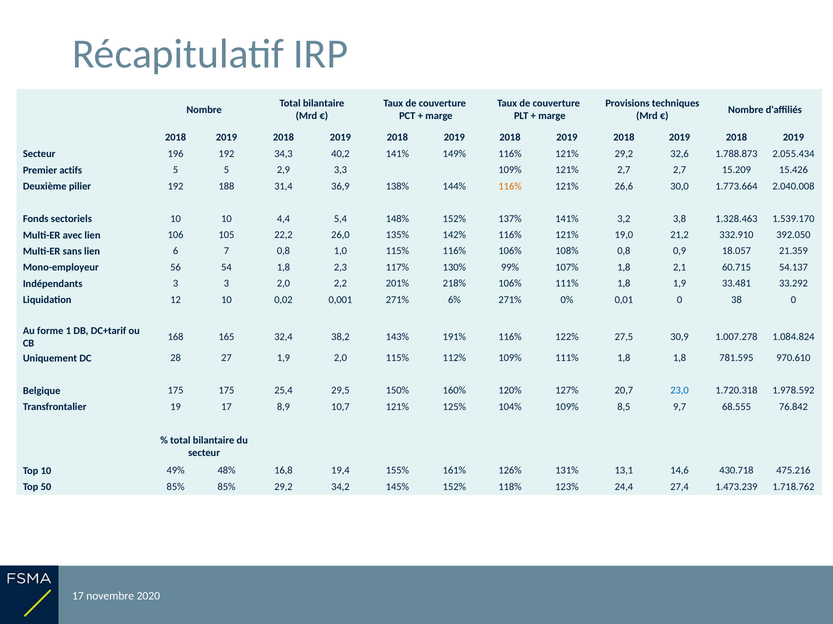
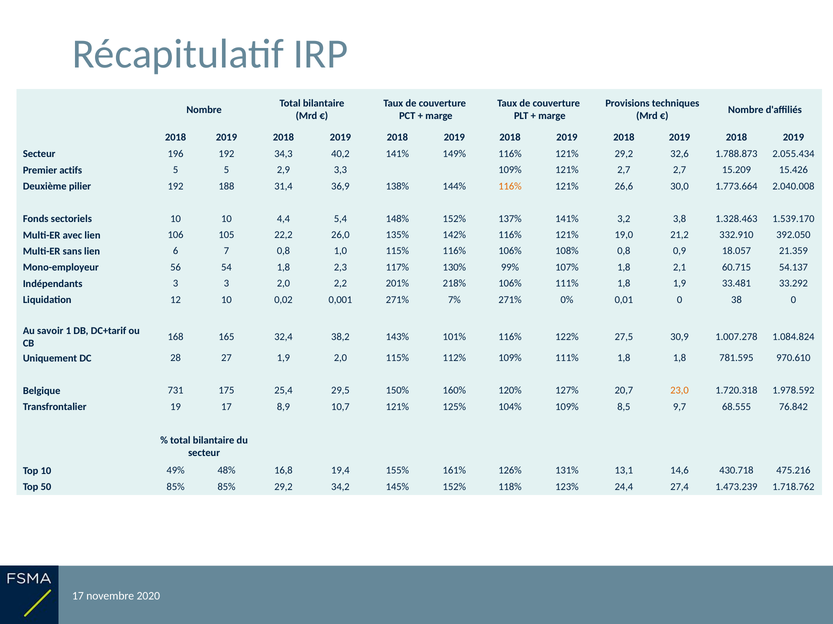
6%: 6% -> 7%
forme: forme -> savoir
191%: 191% -> 101%
Belgique 175: 175 -> 731
23,0 colour: blue -> orange
